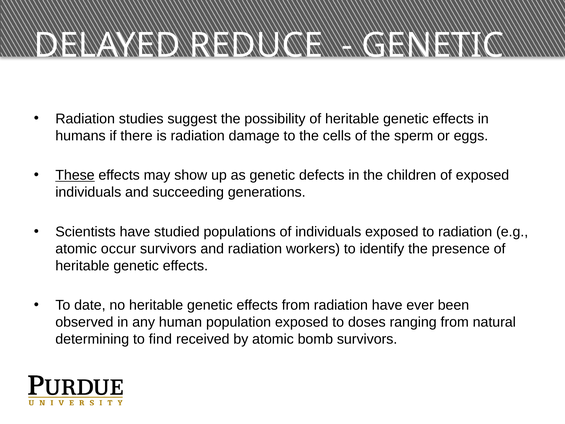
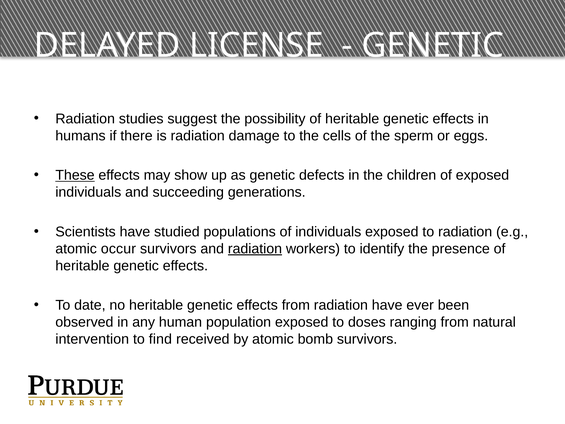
REDUCE: REDUCE -> LICENSE
radiation at (255, 249) underline: none -> present
determining: determining -> intervention
